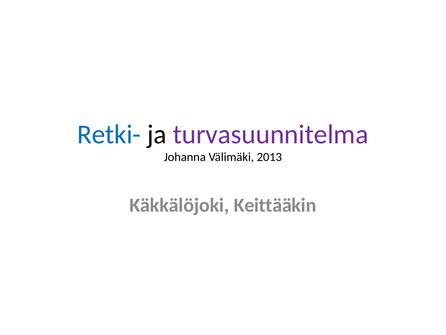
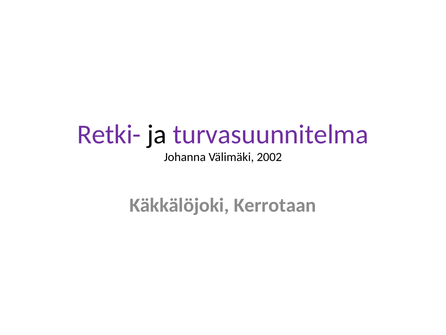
Retki- colour: blue -> purple
2013: 2013 -> 2002
Keittääkin: Keittääkin -> Kerrotaan
